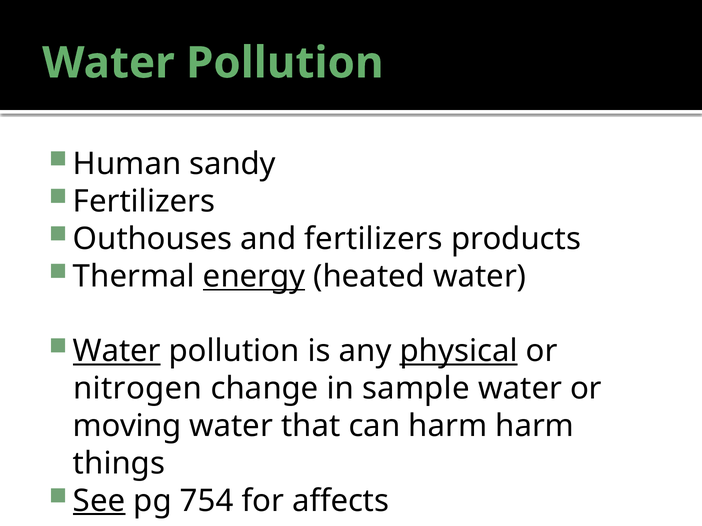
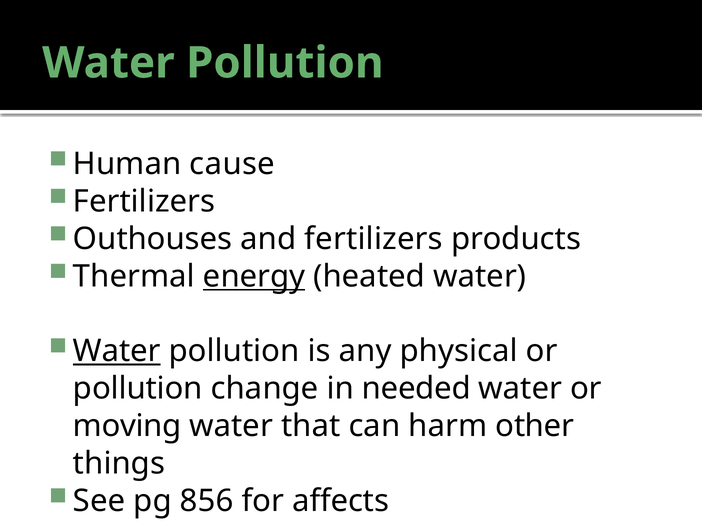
sandy: sandy -> cause
physical underline: present -> none
nitrogen at (138, 389): nitrogen -> pollution
sample: sample -> needed
harm harm: harm -> other
See underline: present -> none
754: 754 -> 856
